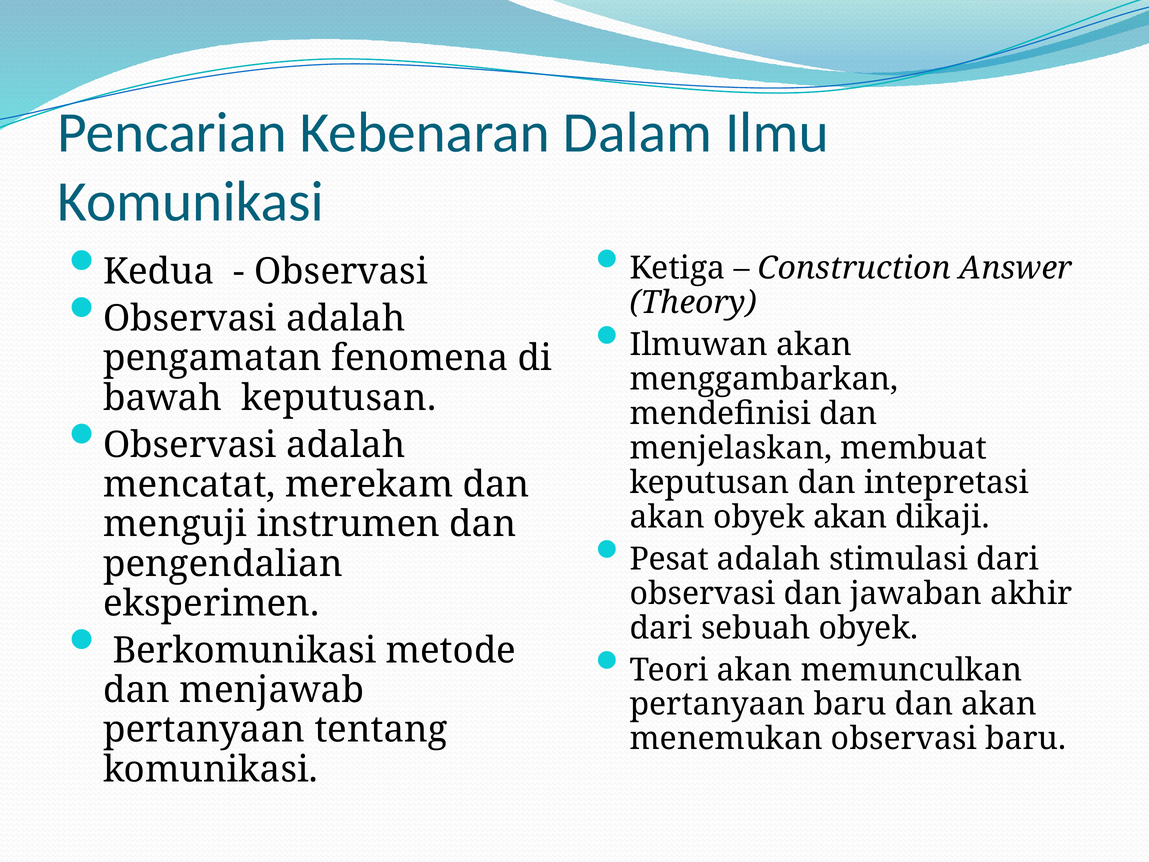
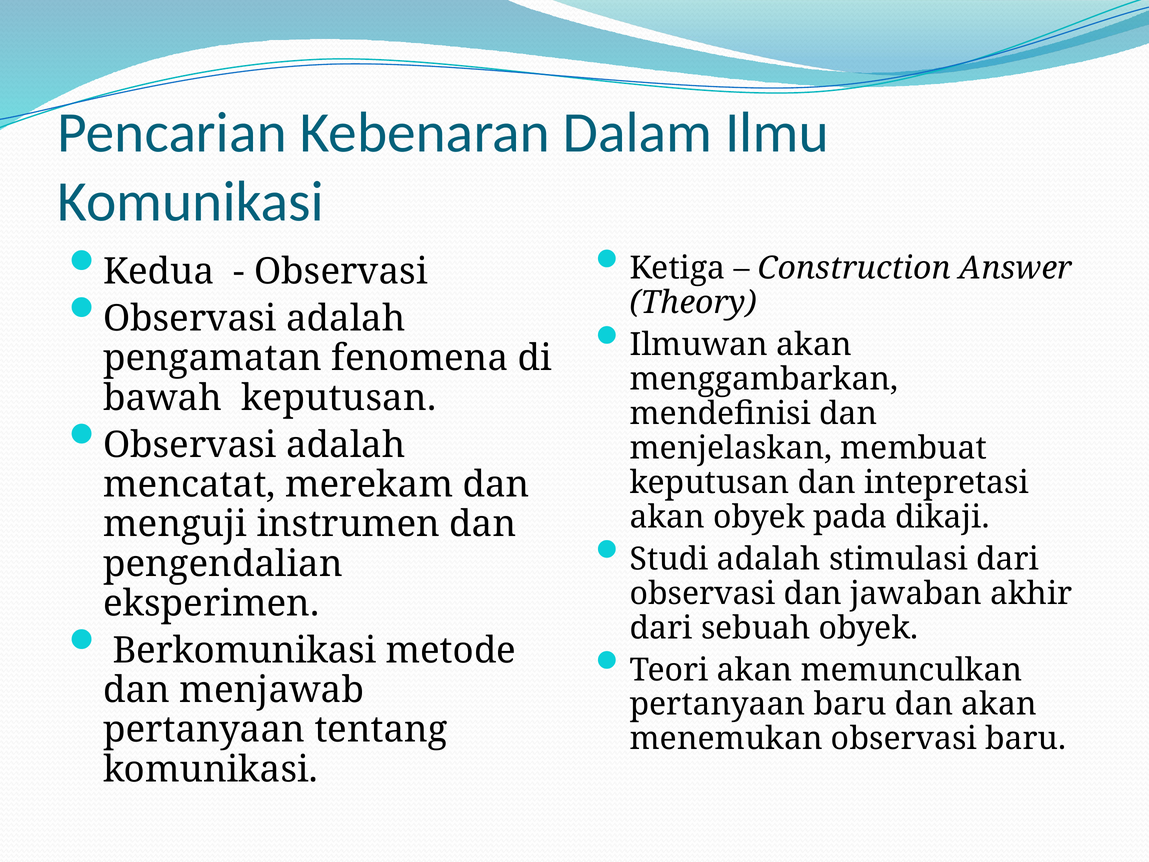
obyek akan: akan -> pada
Pesat: Pesat -> Studi
